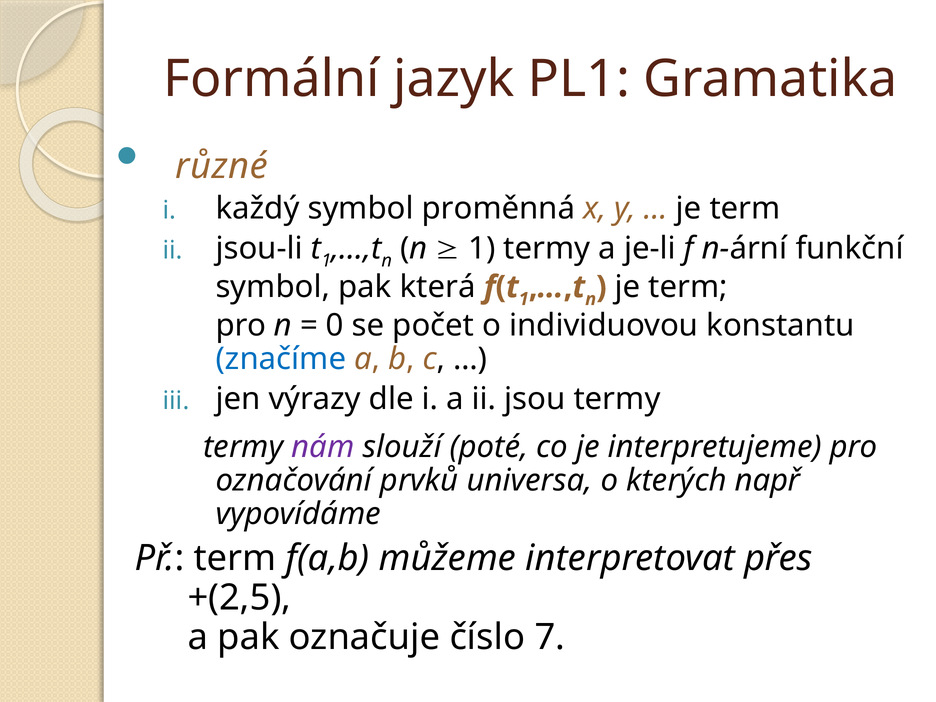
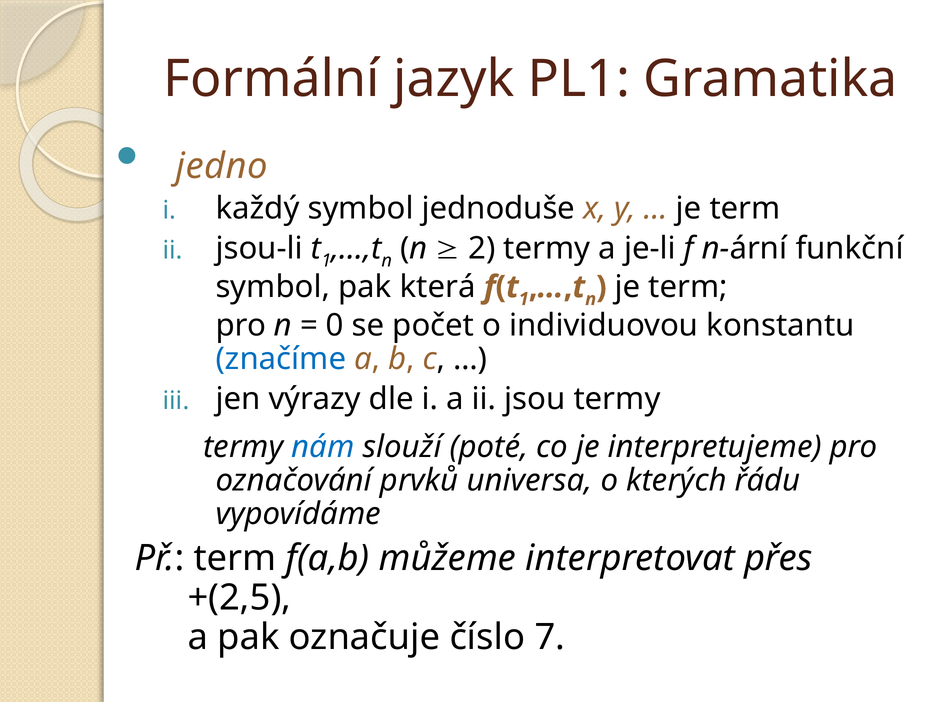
různé: různé -> jedno
proměnná: proměnná -> jednoduše
1 at (482, 249): 1 -> 2
nám colour: purple -> blue
např: např -> řádu
